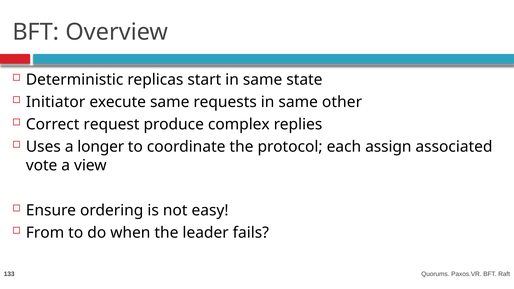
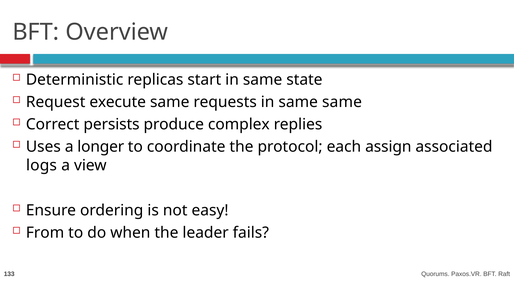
Initiator: Initiator -> Request
same other: other -> same
request: request -> persists
vote: vote -> logs
